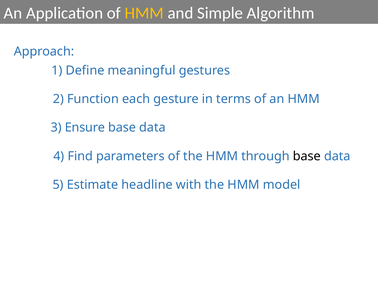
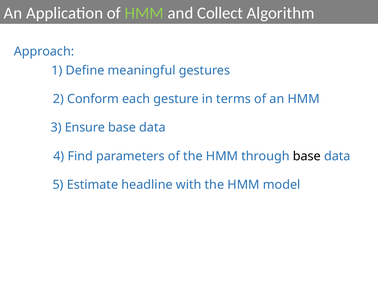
HMM at (144, 13) colour: yellow -> light green
Simple: Simple -> Collect
Function: Function -> Conform
